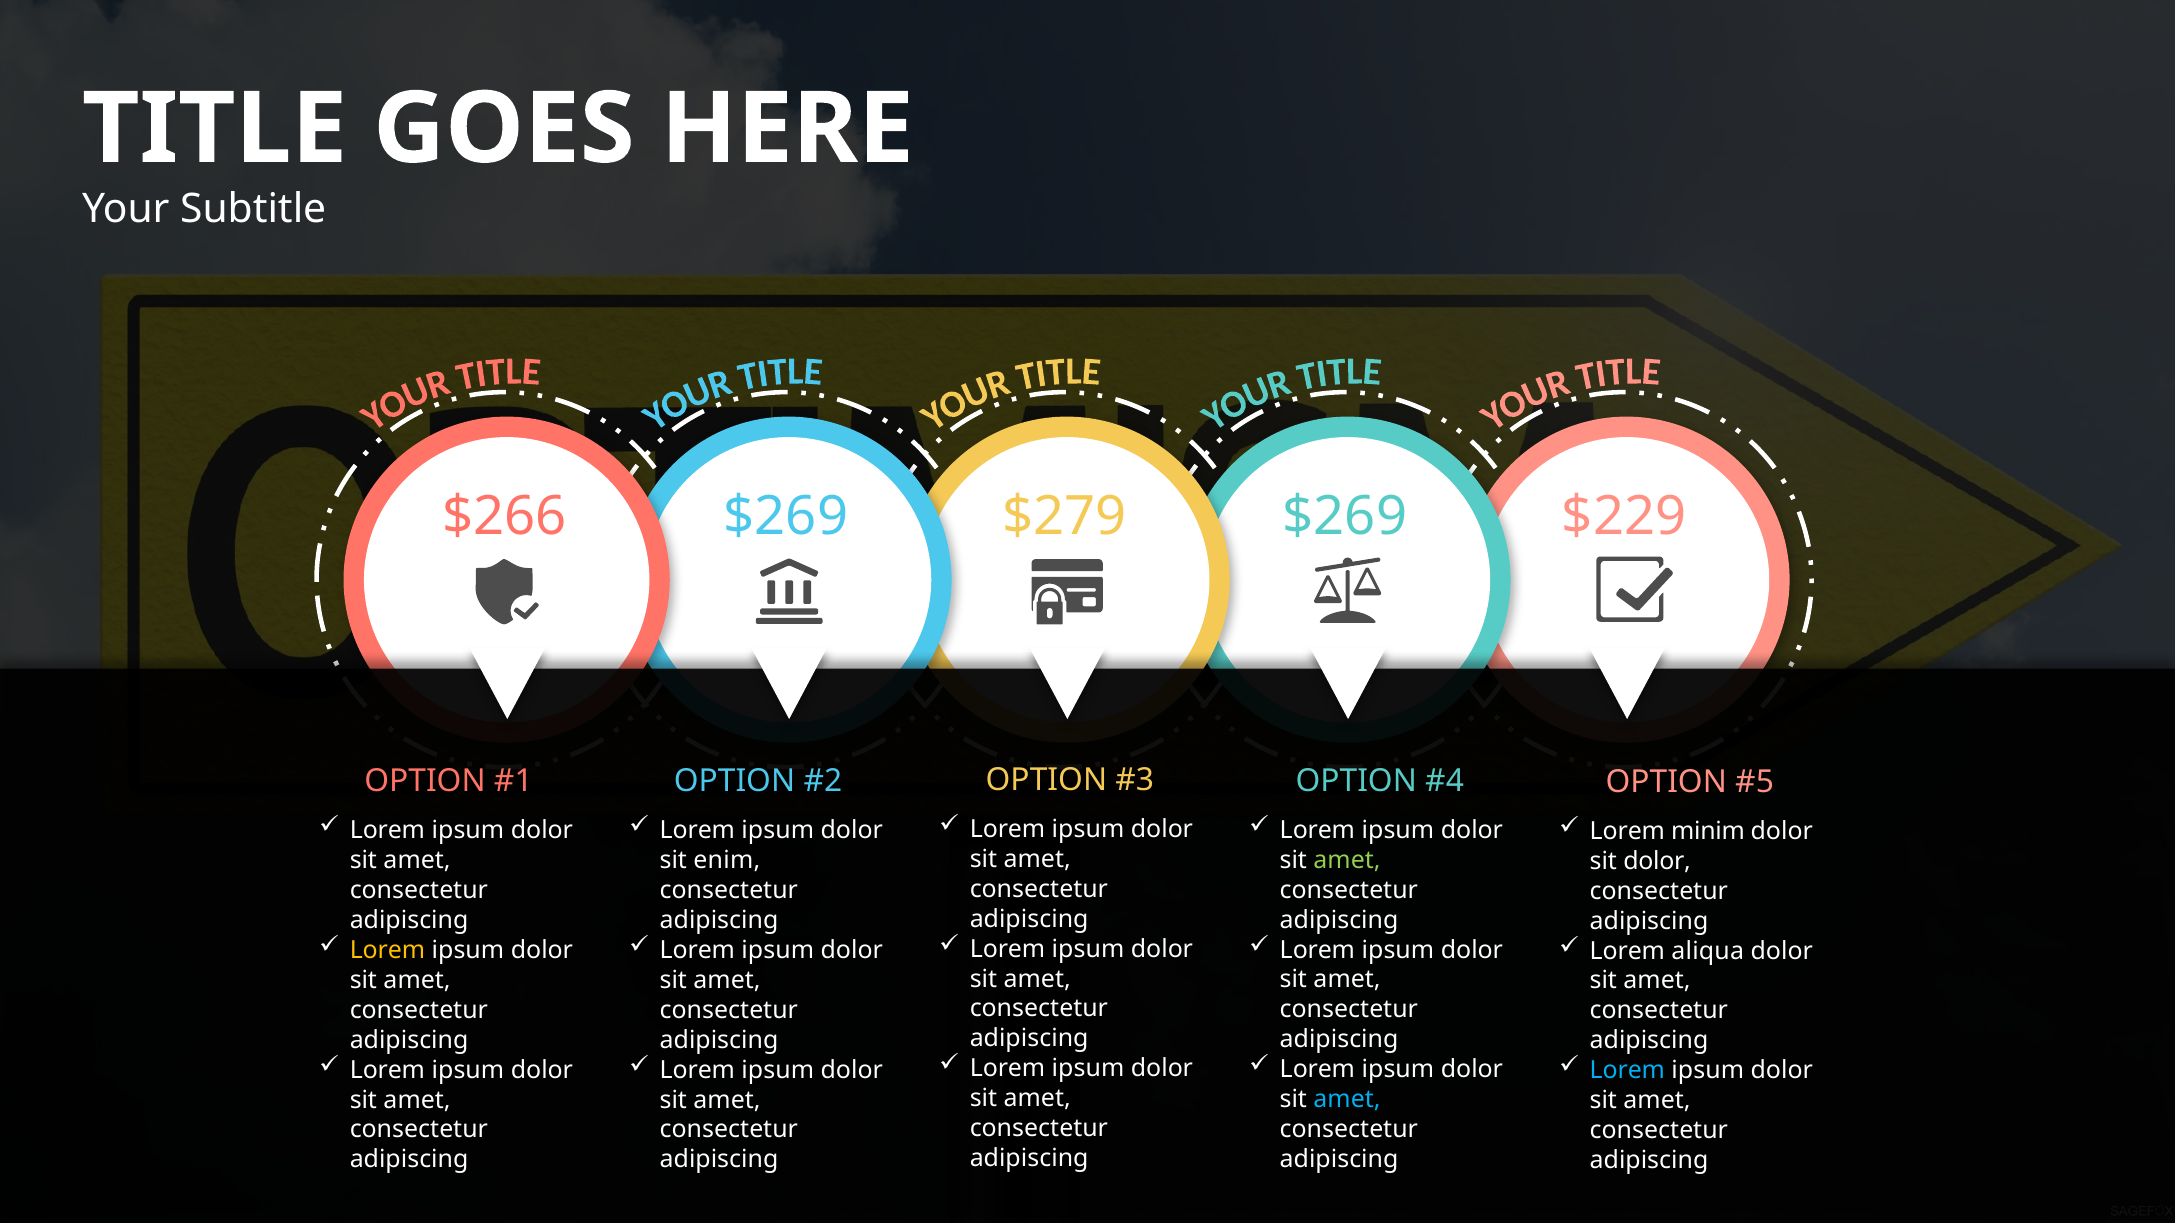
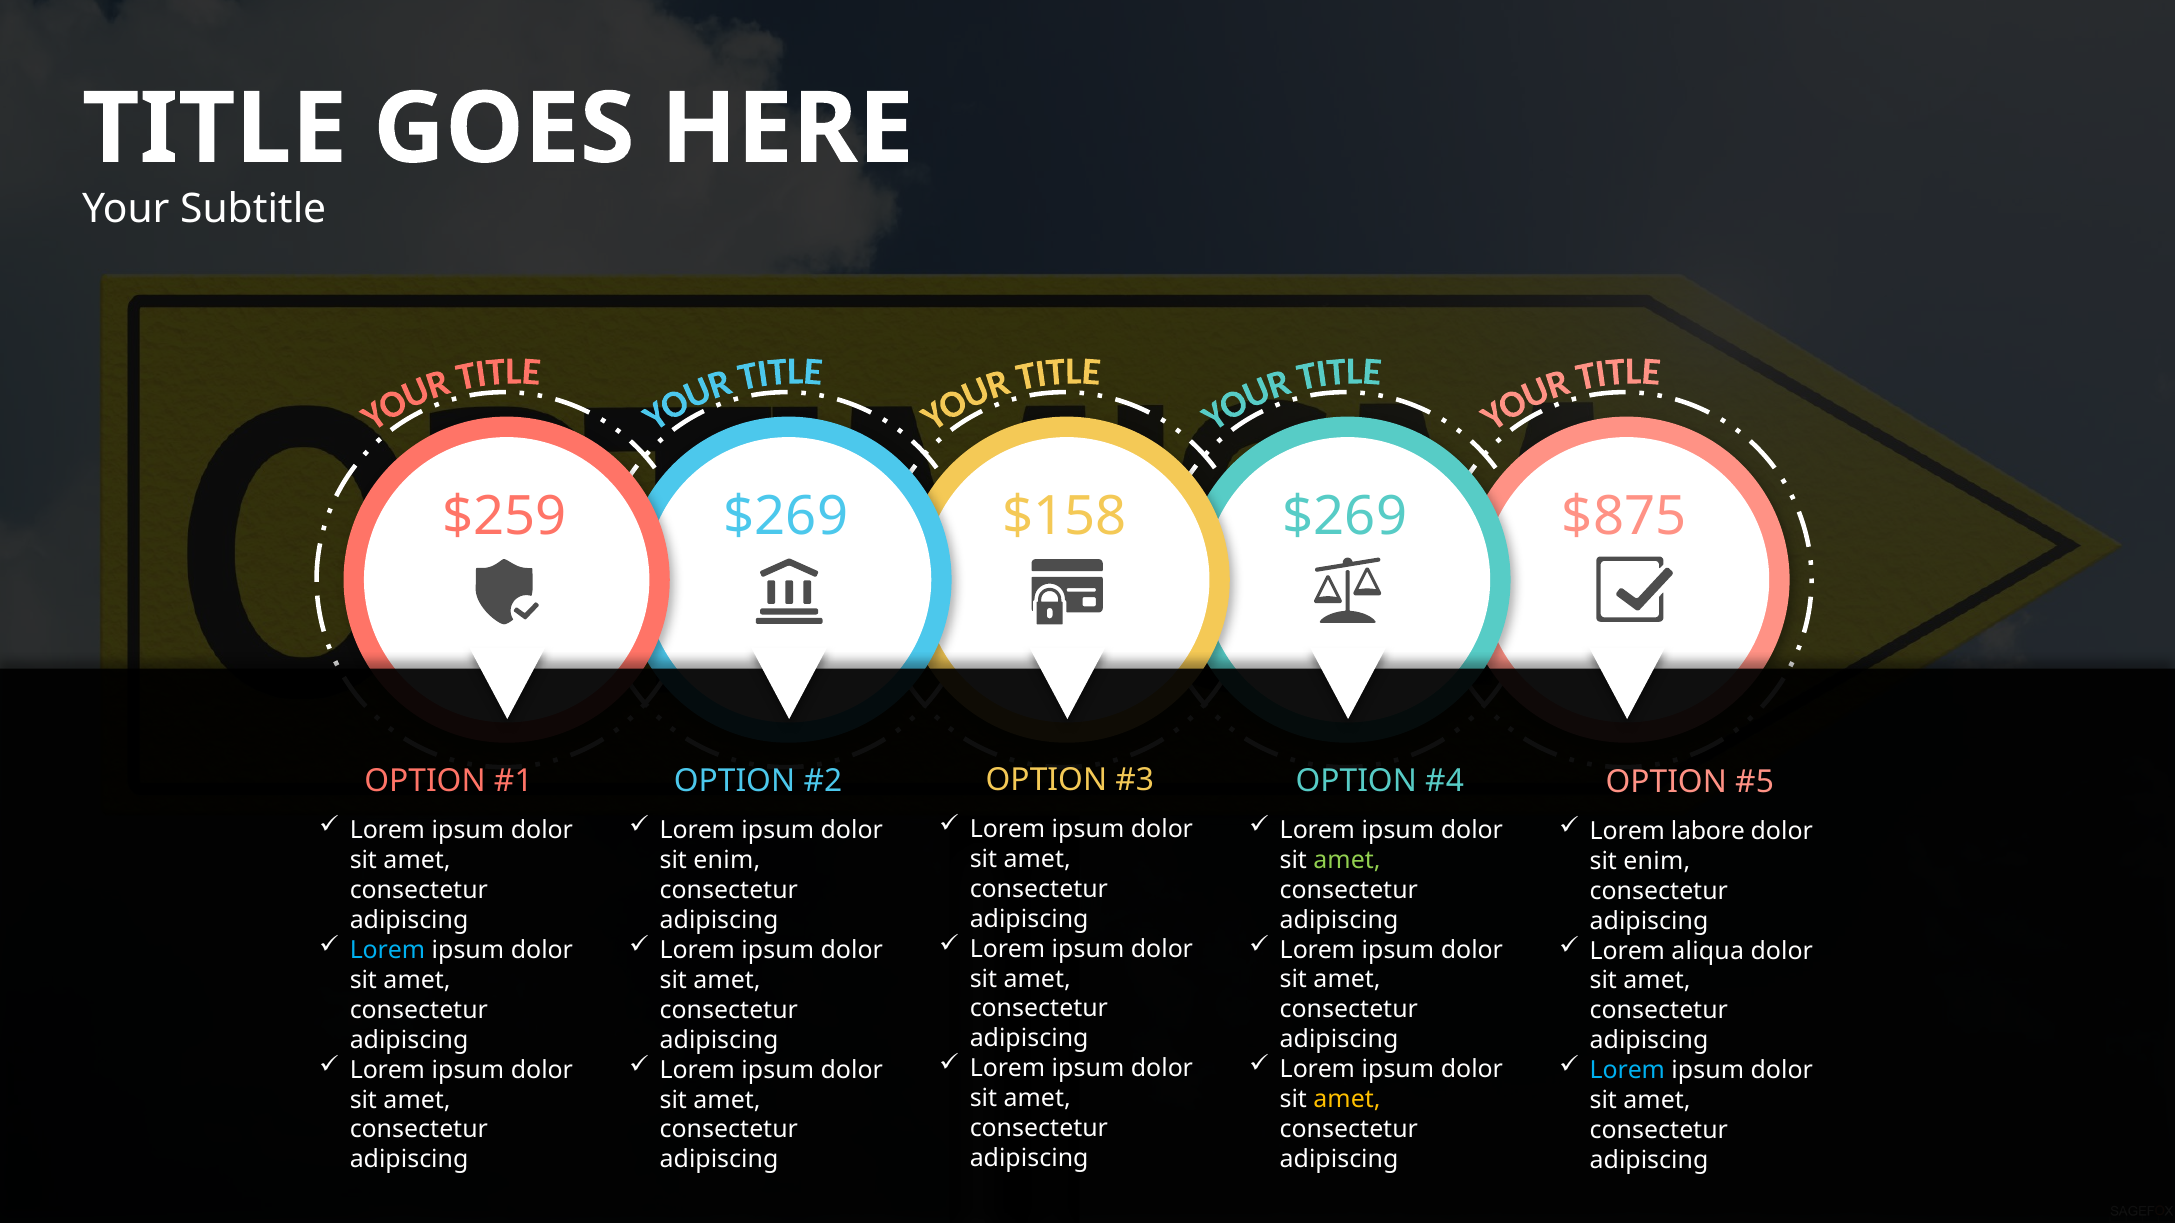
$266: $266 -> $259
$279: $279 -> $158
$229: $229 -> $875
minim: minim -> labore
dolor at (1657, 861): dolor -> enim
Lorem at (387, 951) colour: yellow -> light blue
amet at (1347, 1100) colour: light blue -> yellow
